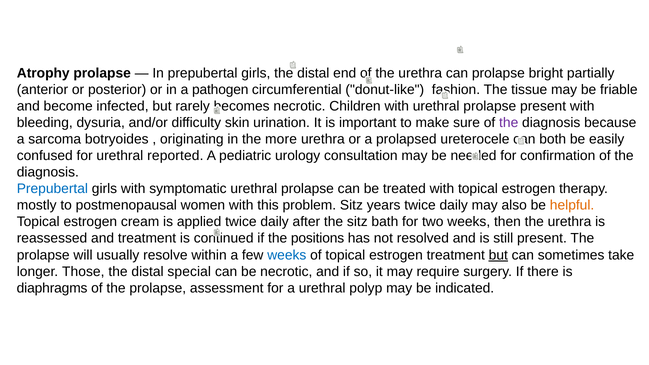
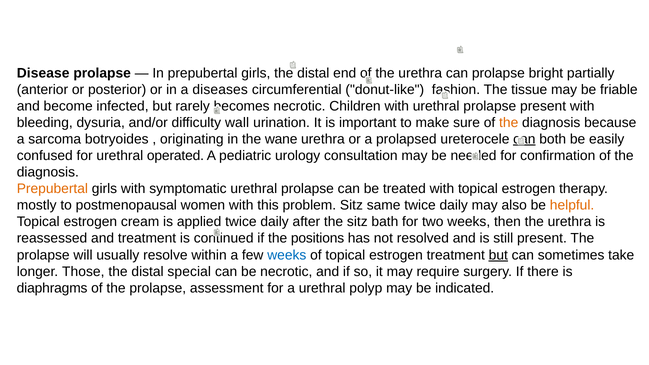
Atrophy: Atrophy -> Disease
pathogen: pathogen -> diseases
skin: skin -> wall
the at (509, 123) colour: purple -> orange
more: more -> wane
can at (524, 139) underline: none -> present
reported: reported -> operated
Prepubertal at (52, 189) colour: blue -> orange
years: years -> same
